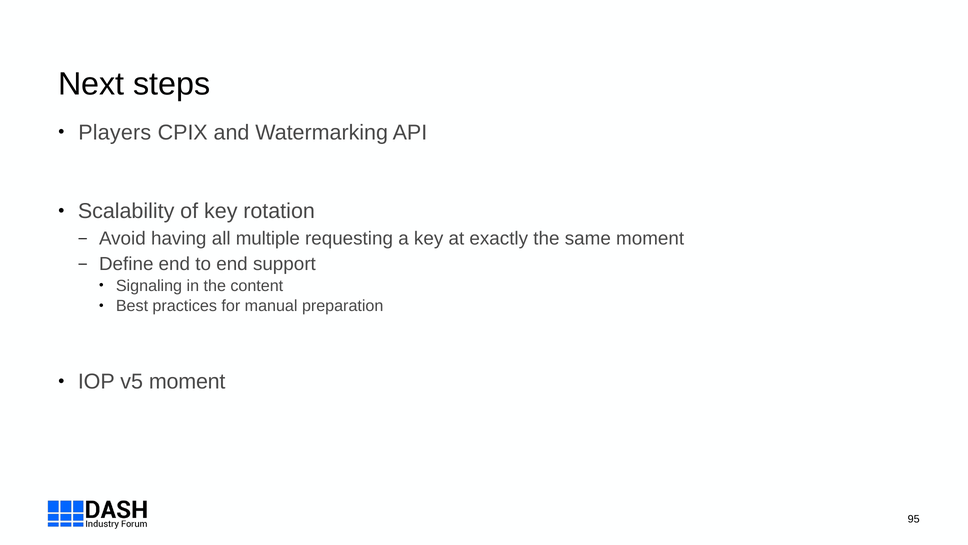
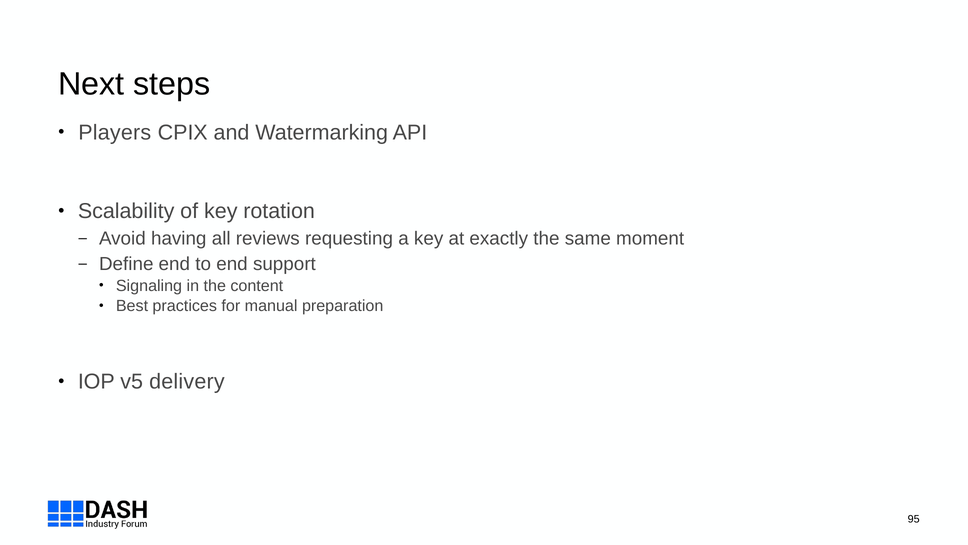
multiple: multiple -> reviews
v5 moment: moment -> delivery
